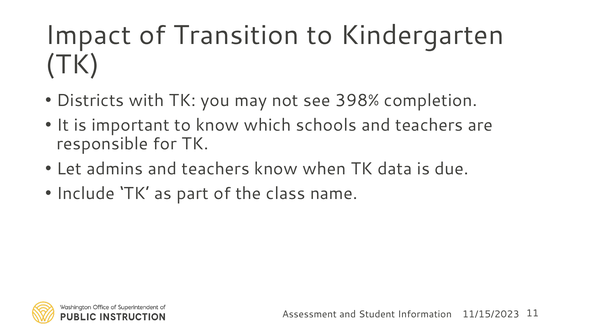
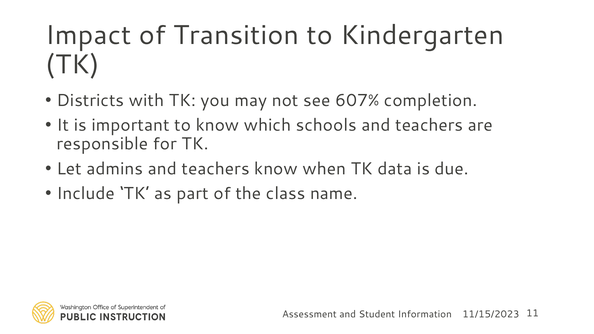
398%: 398% -> 607%
